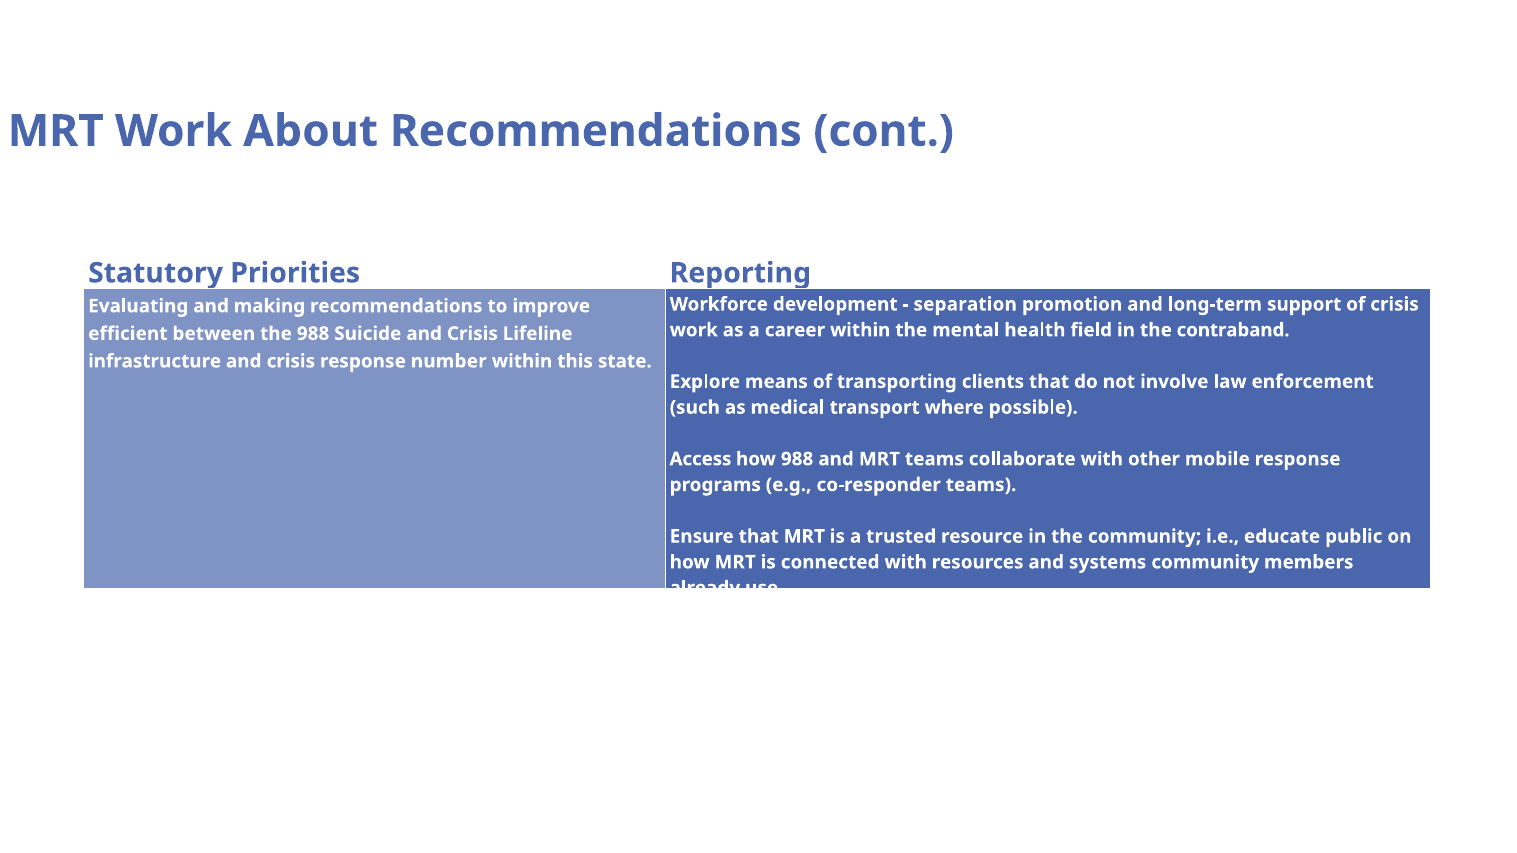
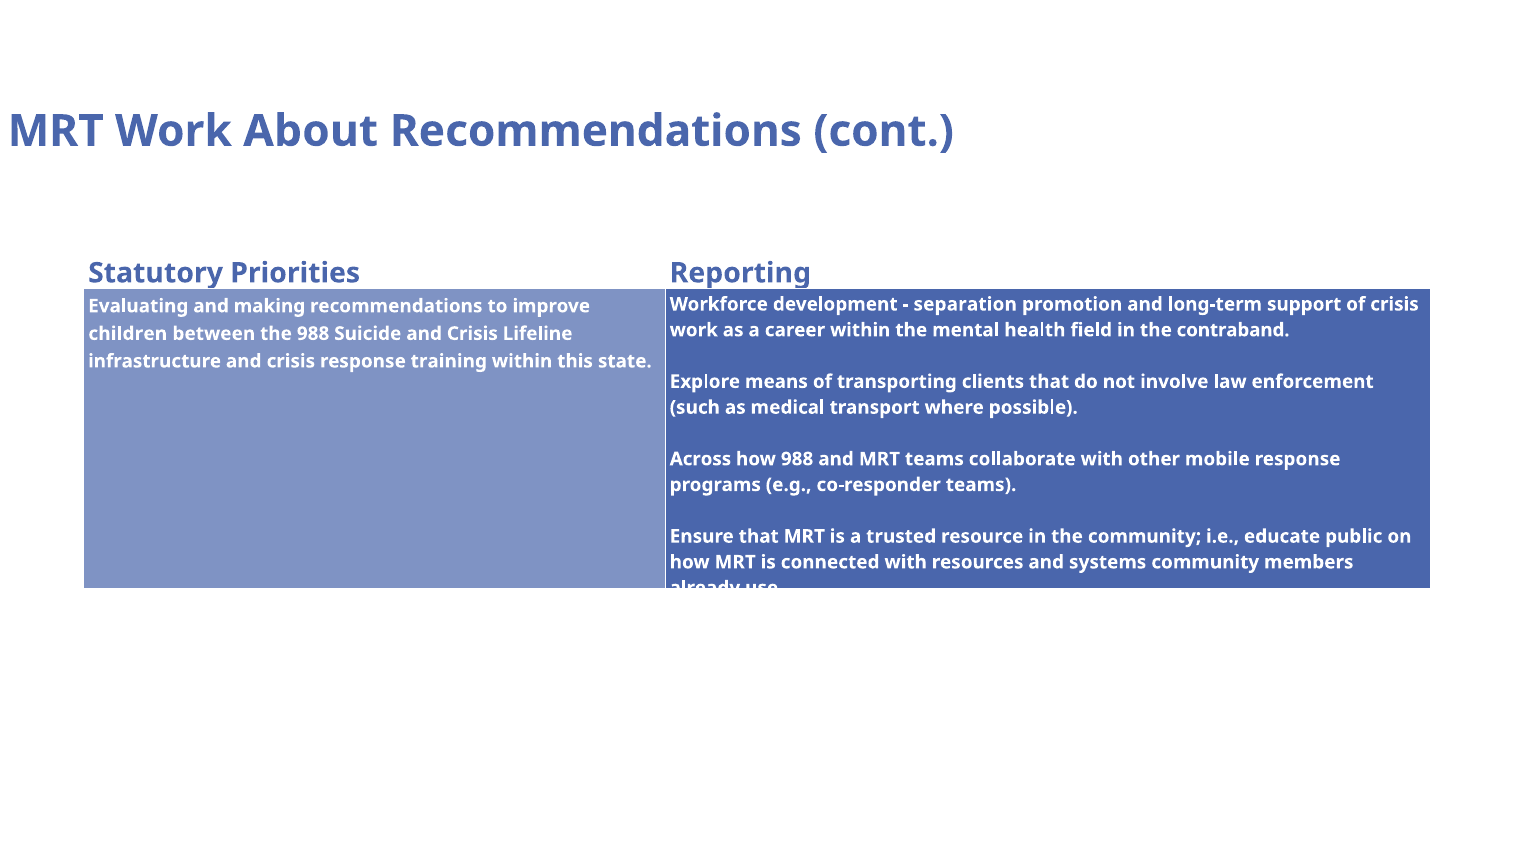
efficient: efficient -> children
number: number -> training
Access: Access -> Across
